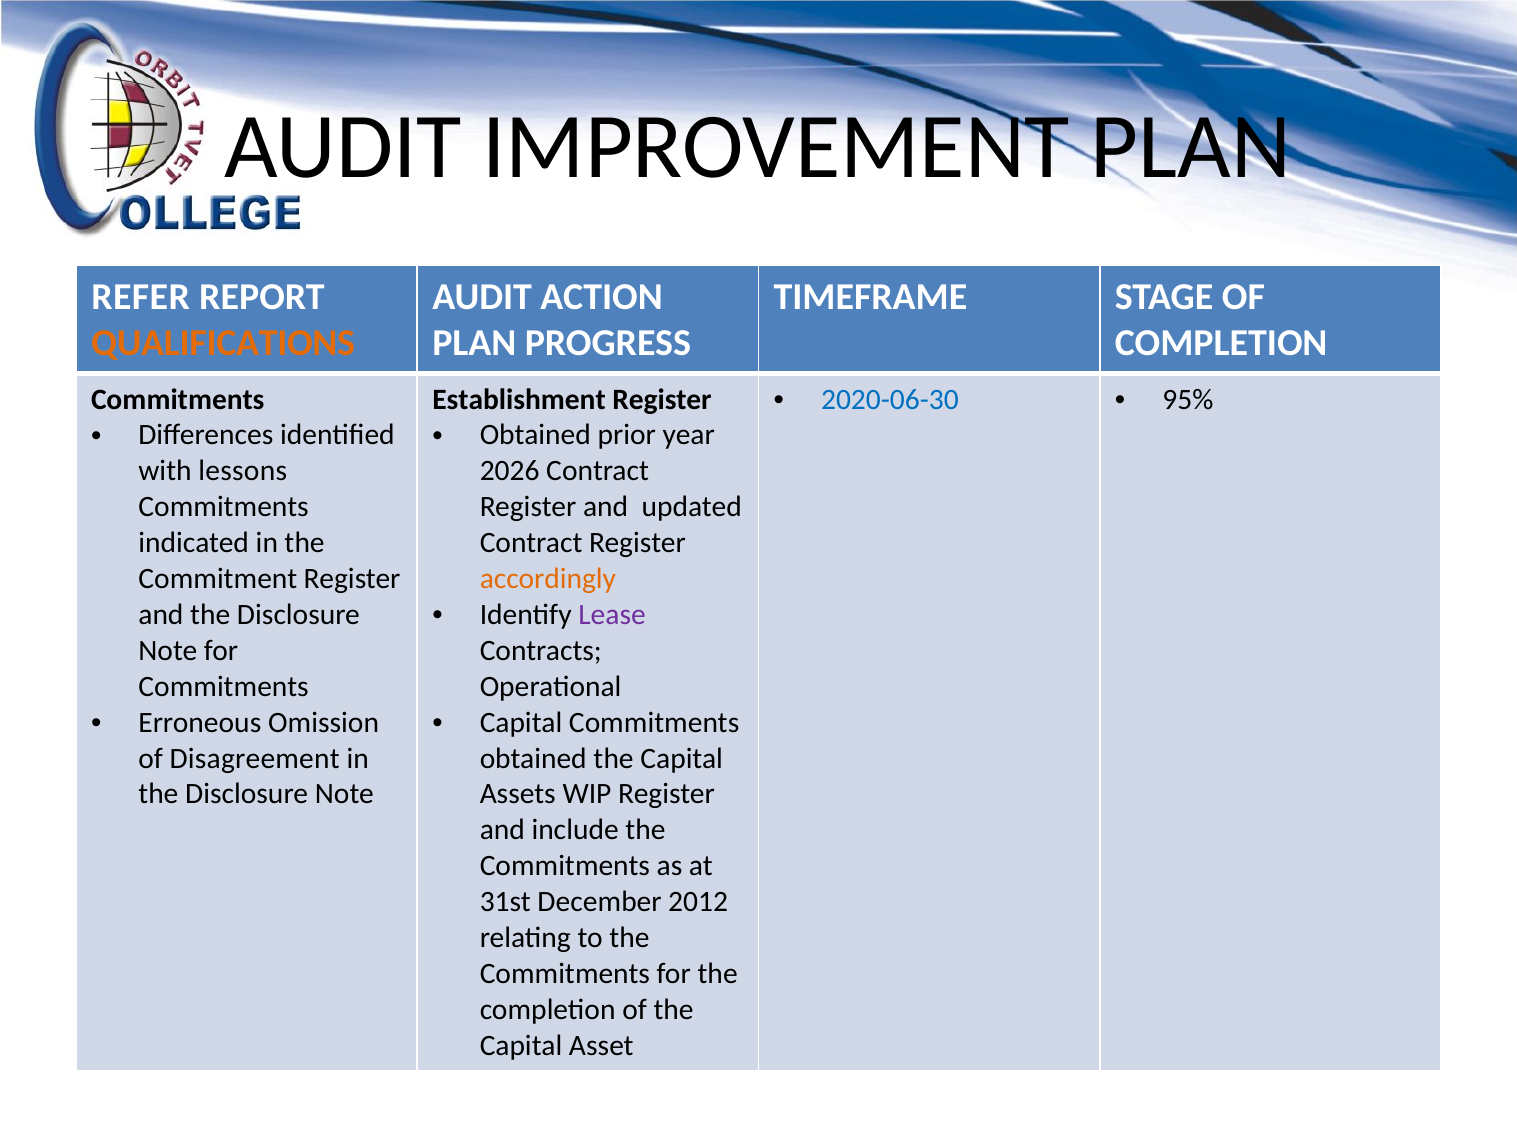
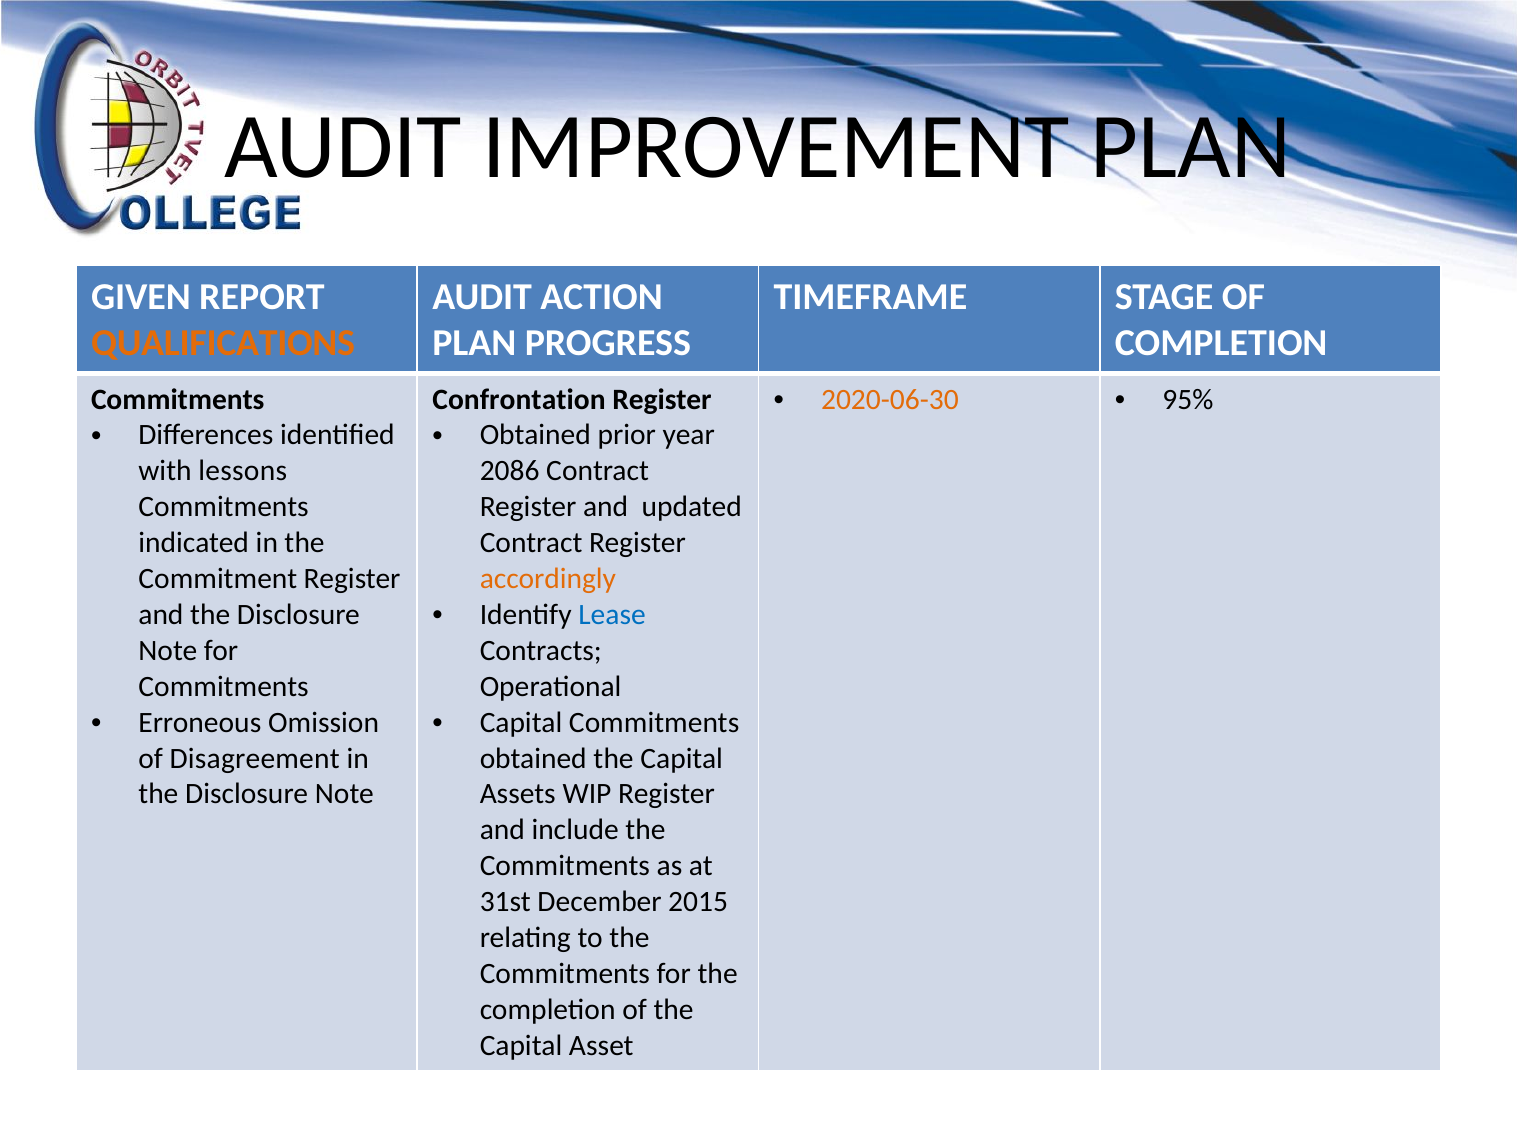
REFER: REFER -> GIVEN
2020-06-30 colour: blue -> orange
Establishment: Establishment -> Confrontation
2026: 2026 -> 2086
Lease colour: purple -> blue
2012: 2012 -> 2015
